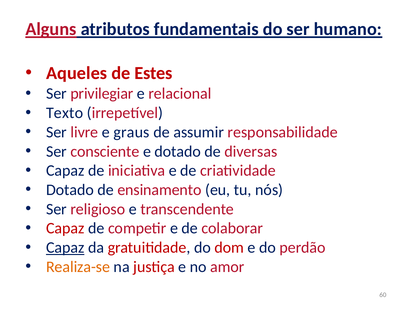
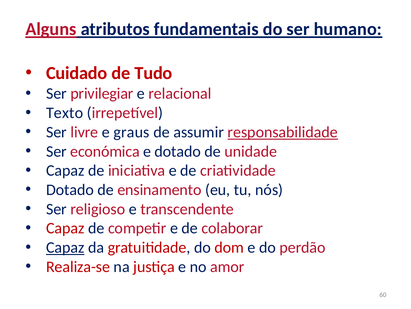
Aqueles: Aqueles -> Cuidado
Estes: Estes -> Tudo
responsabilidade underline: none -> present
consciente: consciente -> económica
diversas: diversas -> unidade
Realiza-se colour: orange -> red
